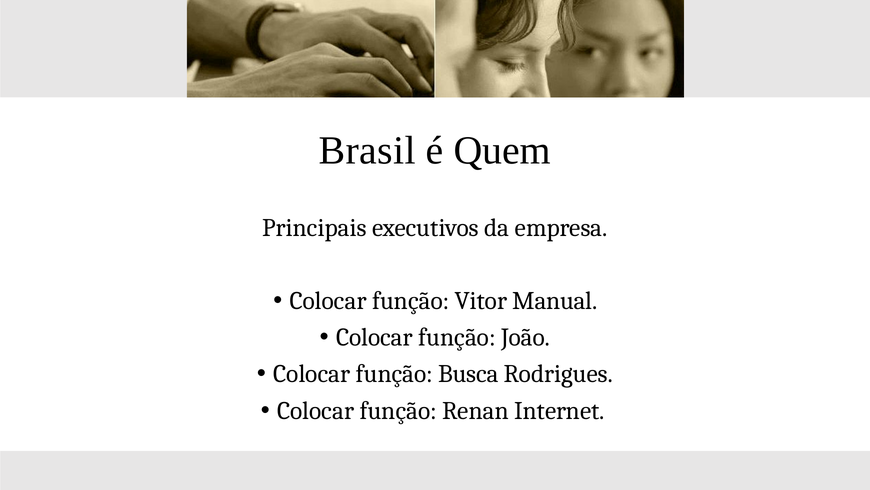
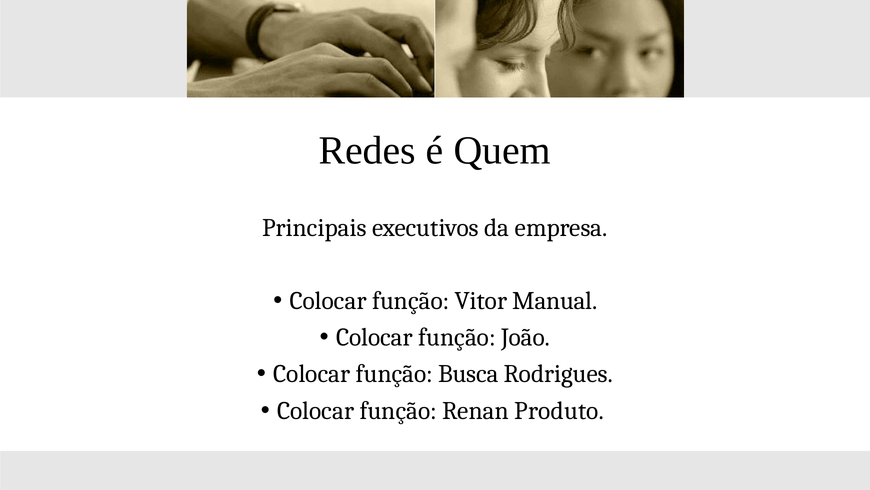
Brasil: Brasil -> Redes
Internet: Internet -> Produto
